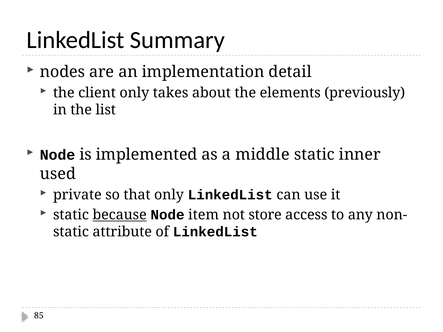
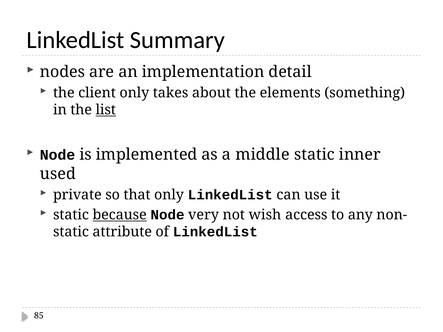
previously: previously -> something
list underline: none -> present
item: item -> very
store: store -> wish
